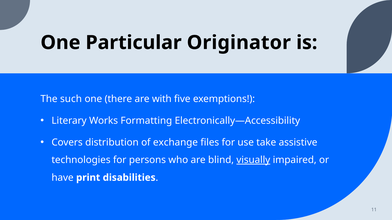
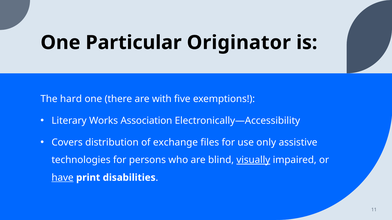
such: such -> hard
Formatting: Formatting -> Association
take: take -> only
have underline: none -> present
